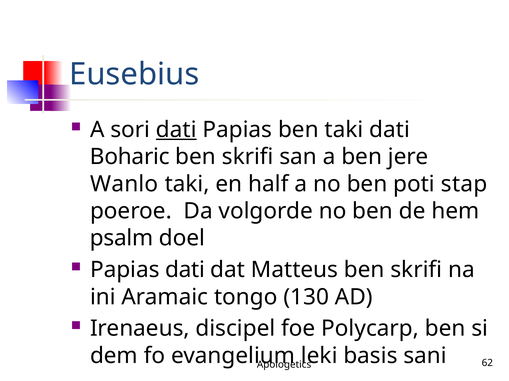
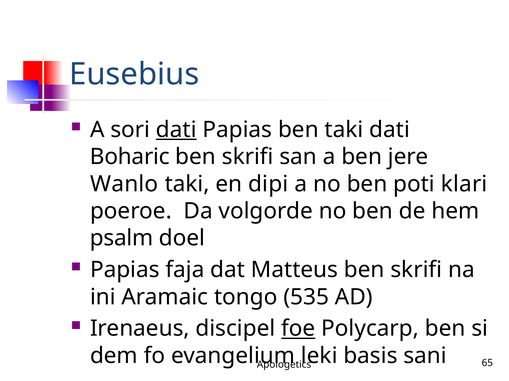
half: half -> dipi
stap: stap -> klari
Papias dati: dati -> faja
130: 130 -> 535
foe underline: none -> present
62: 62 -> 65
